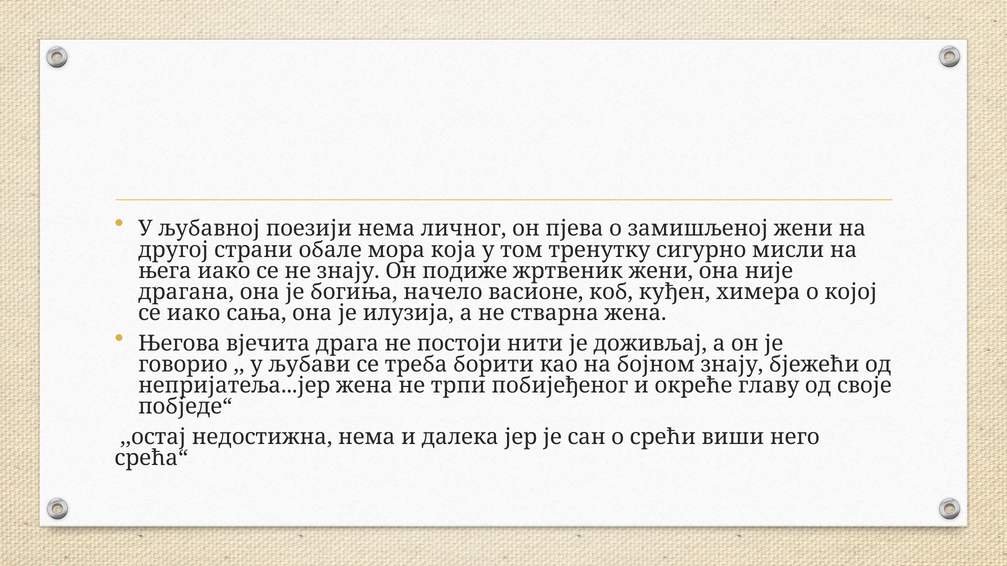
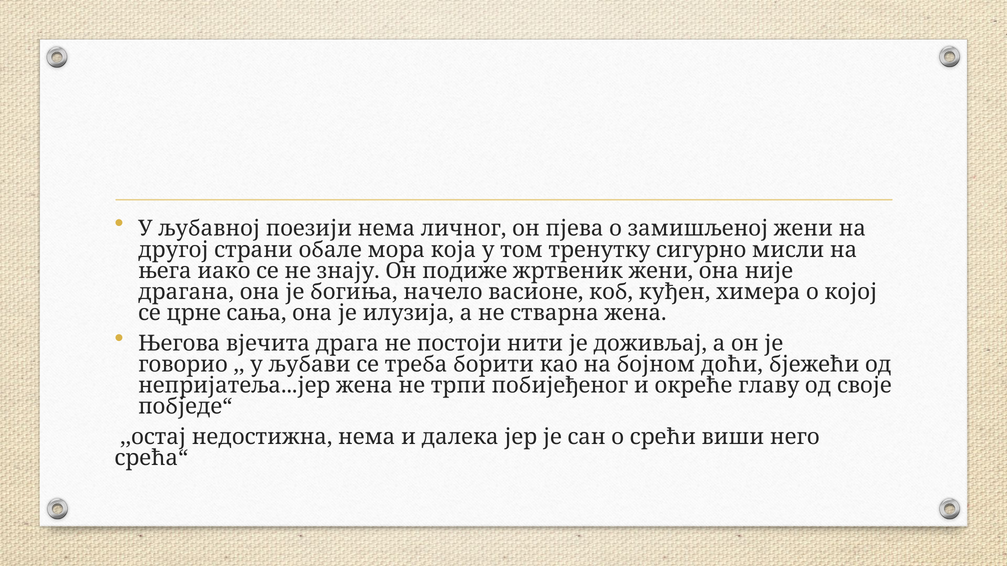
се иако: иако -> црне
бојном знају: знају -> доћи
